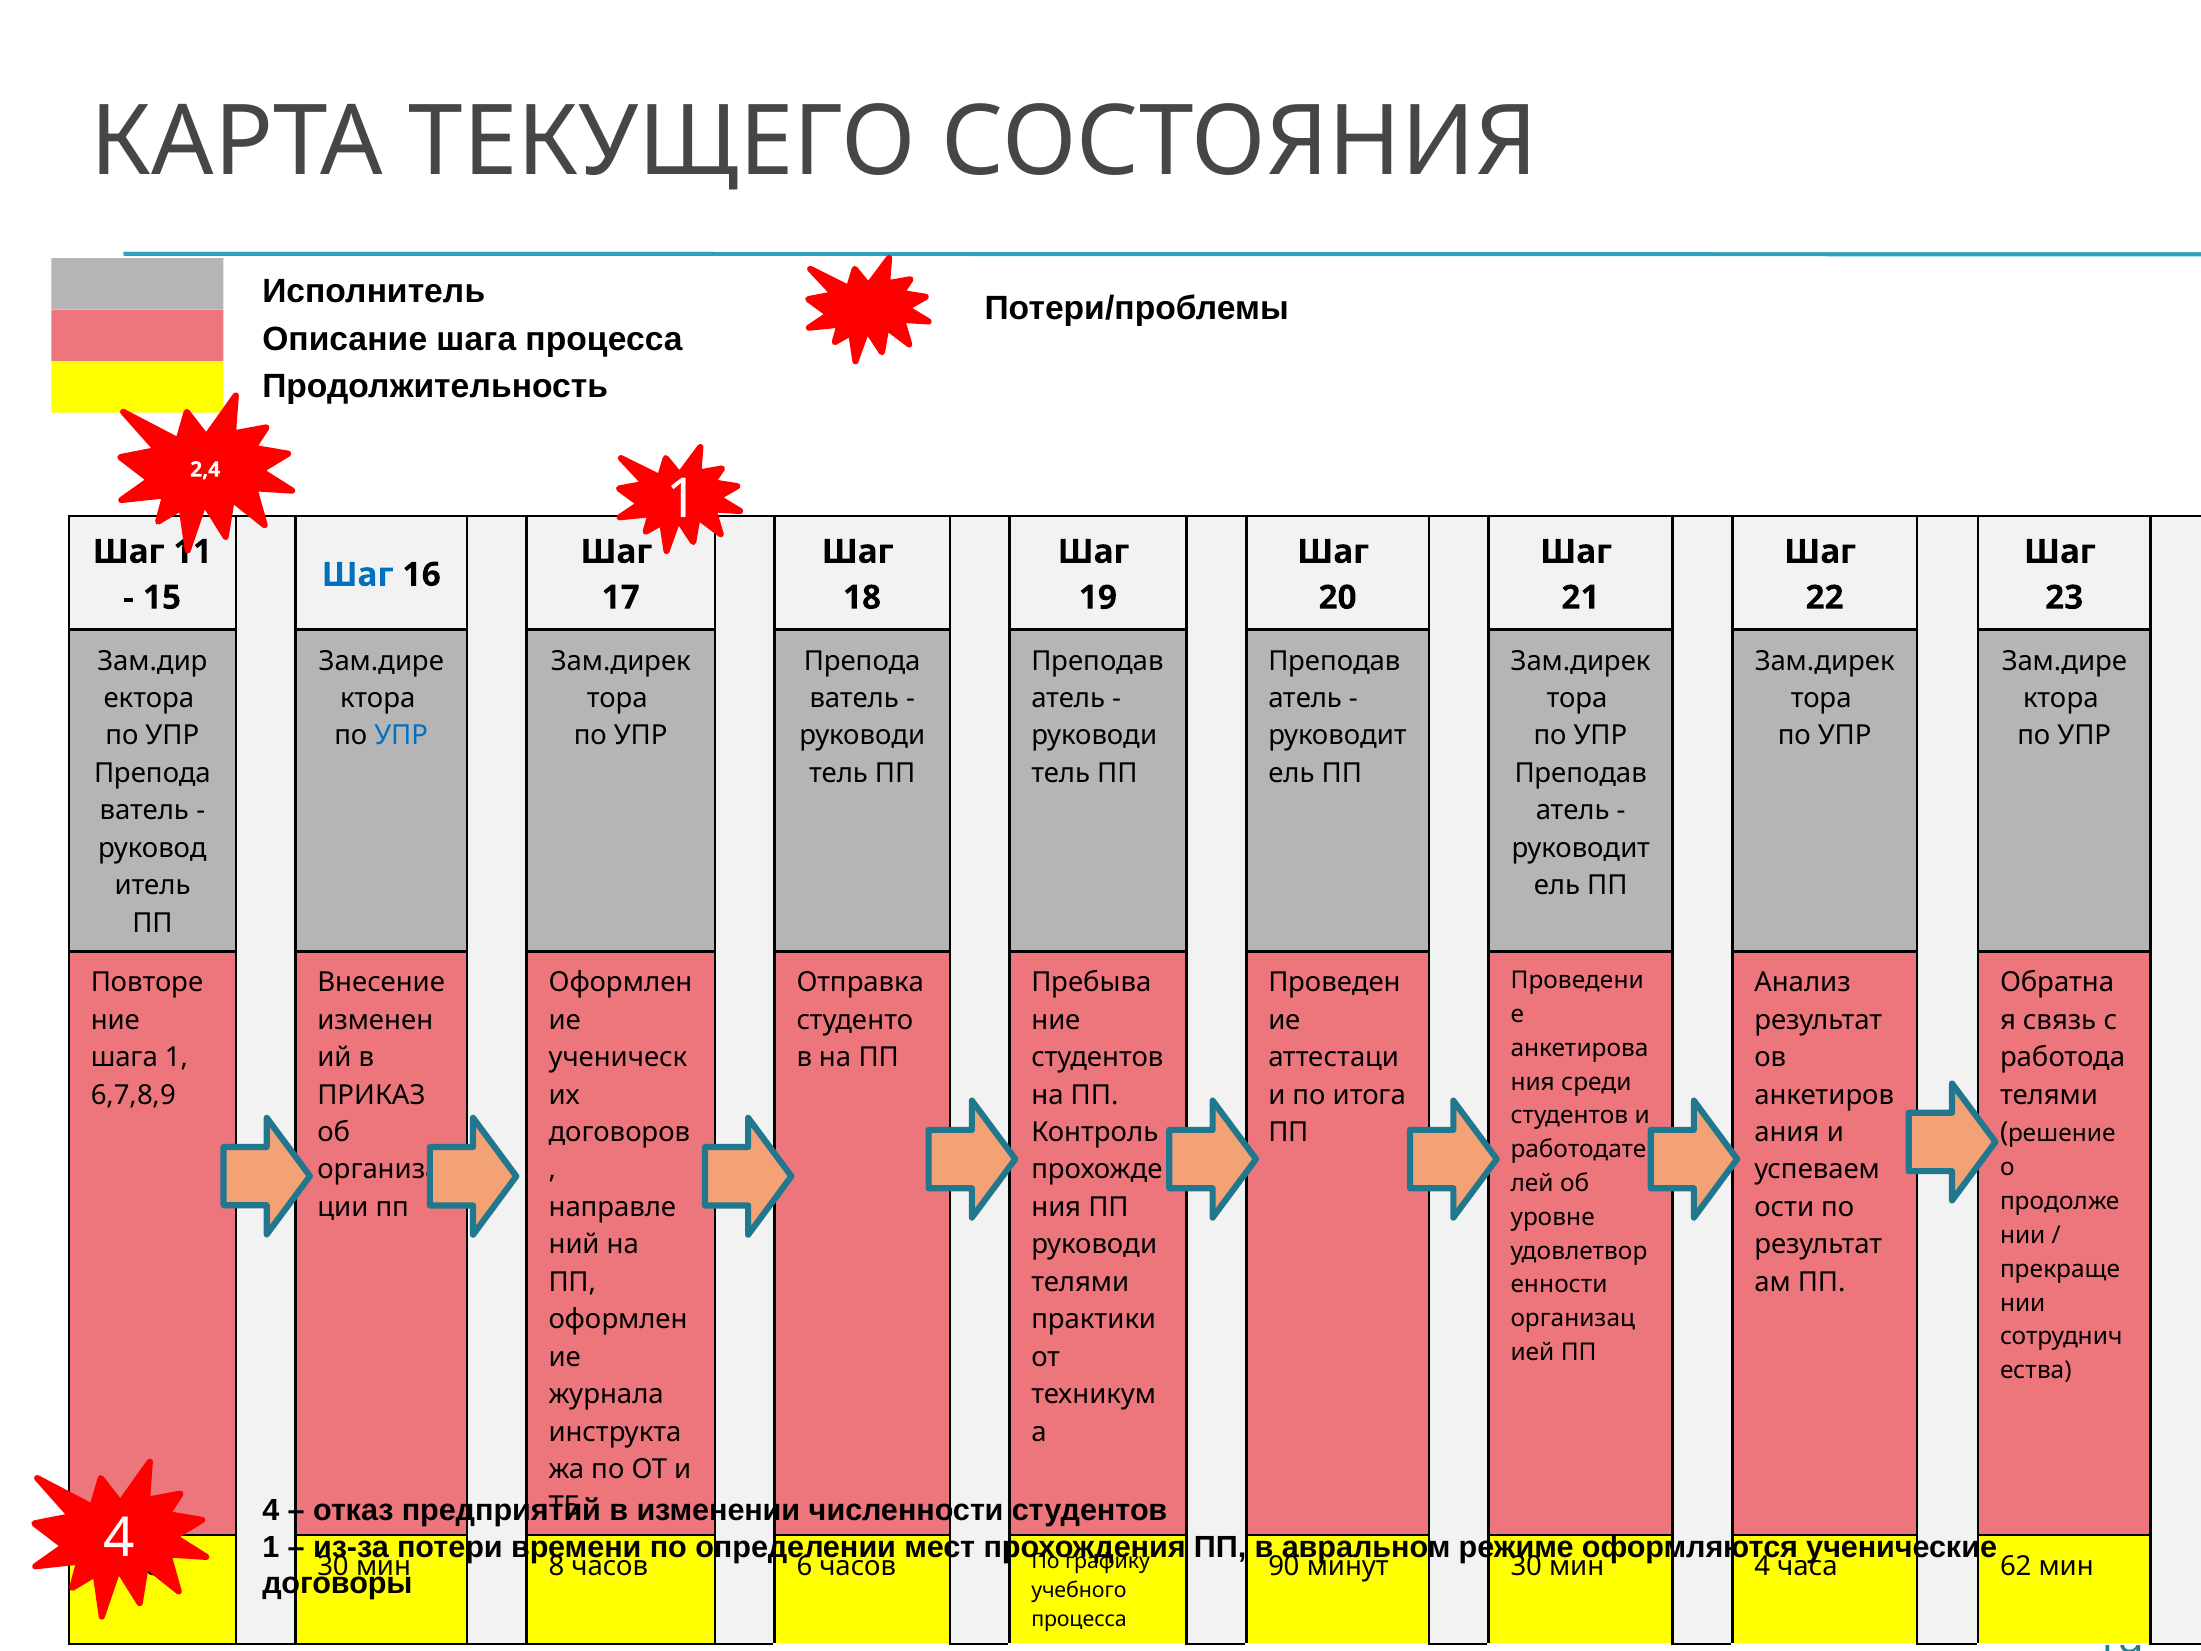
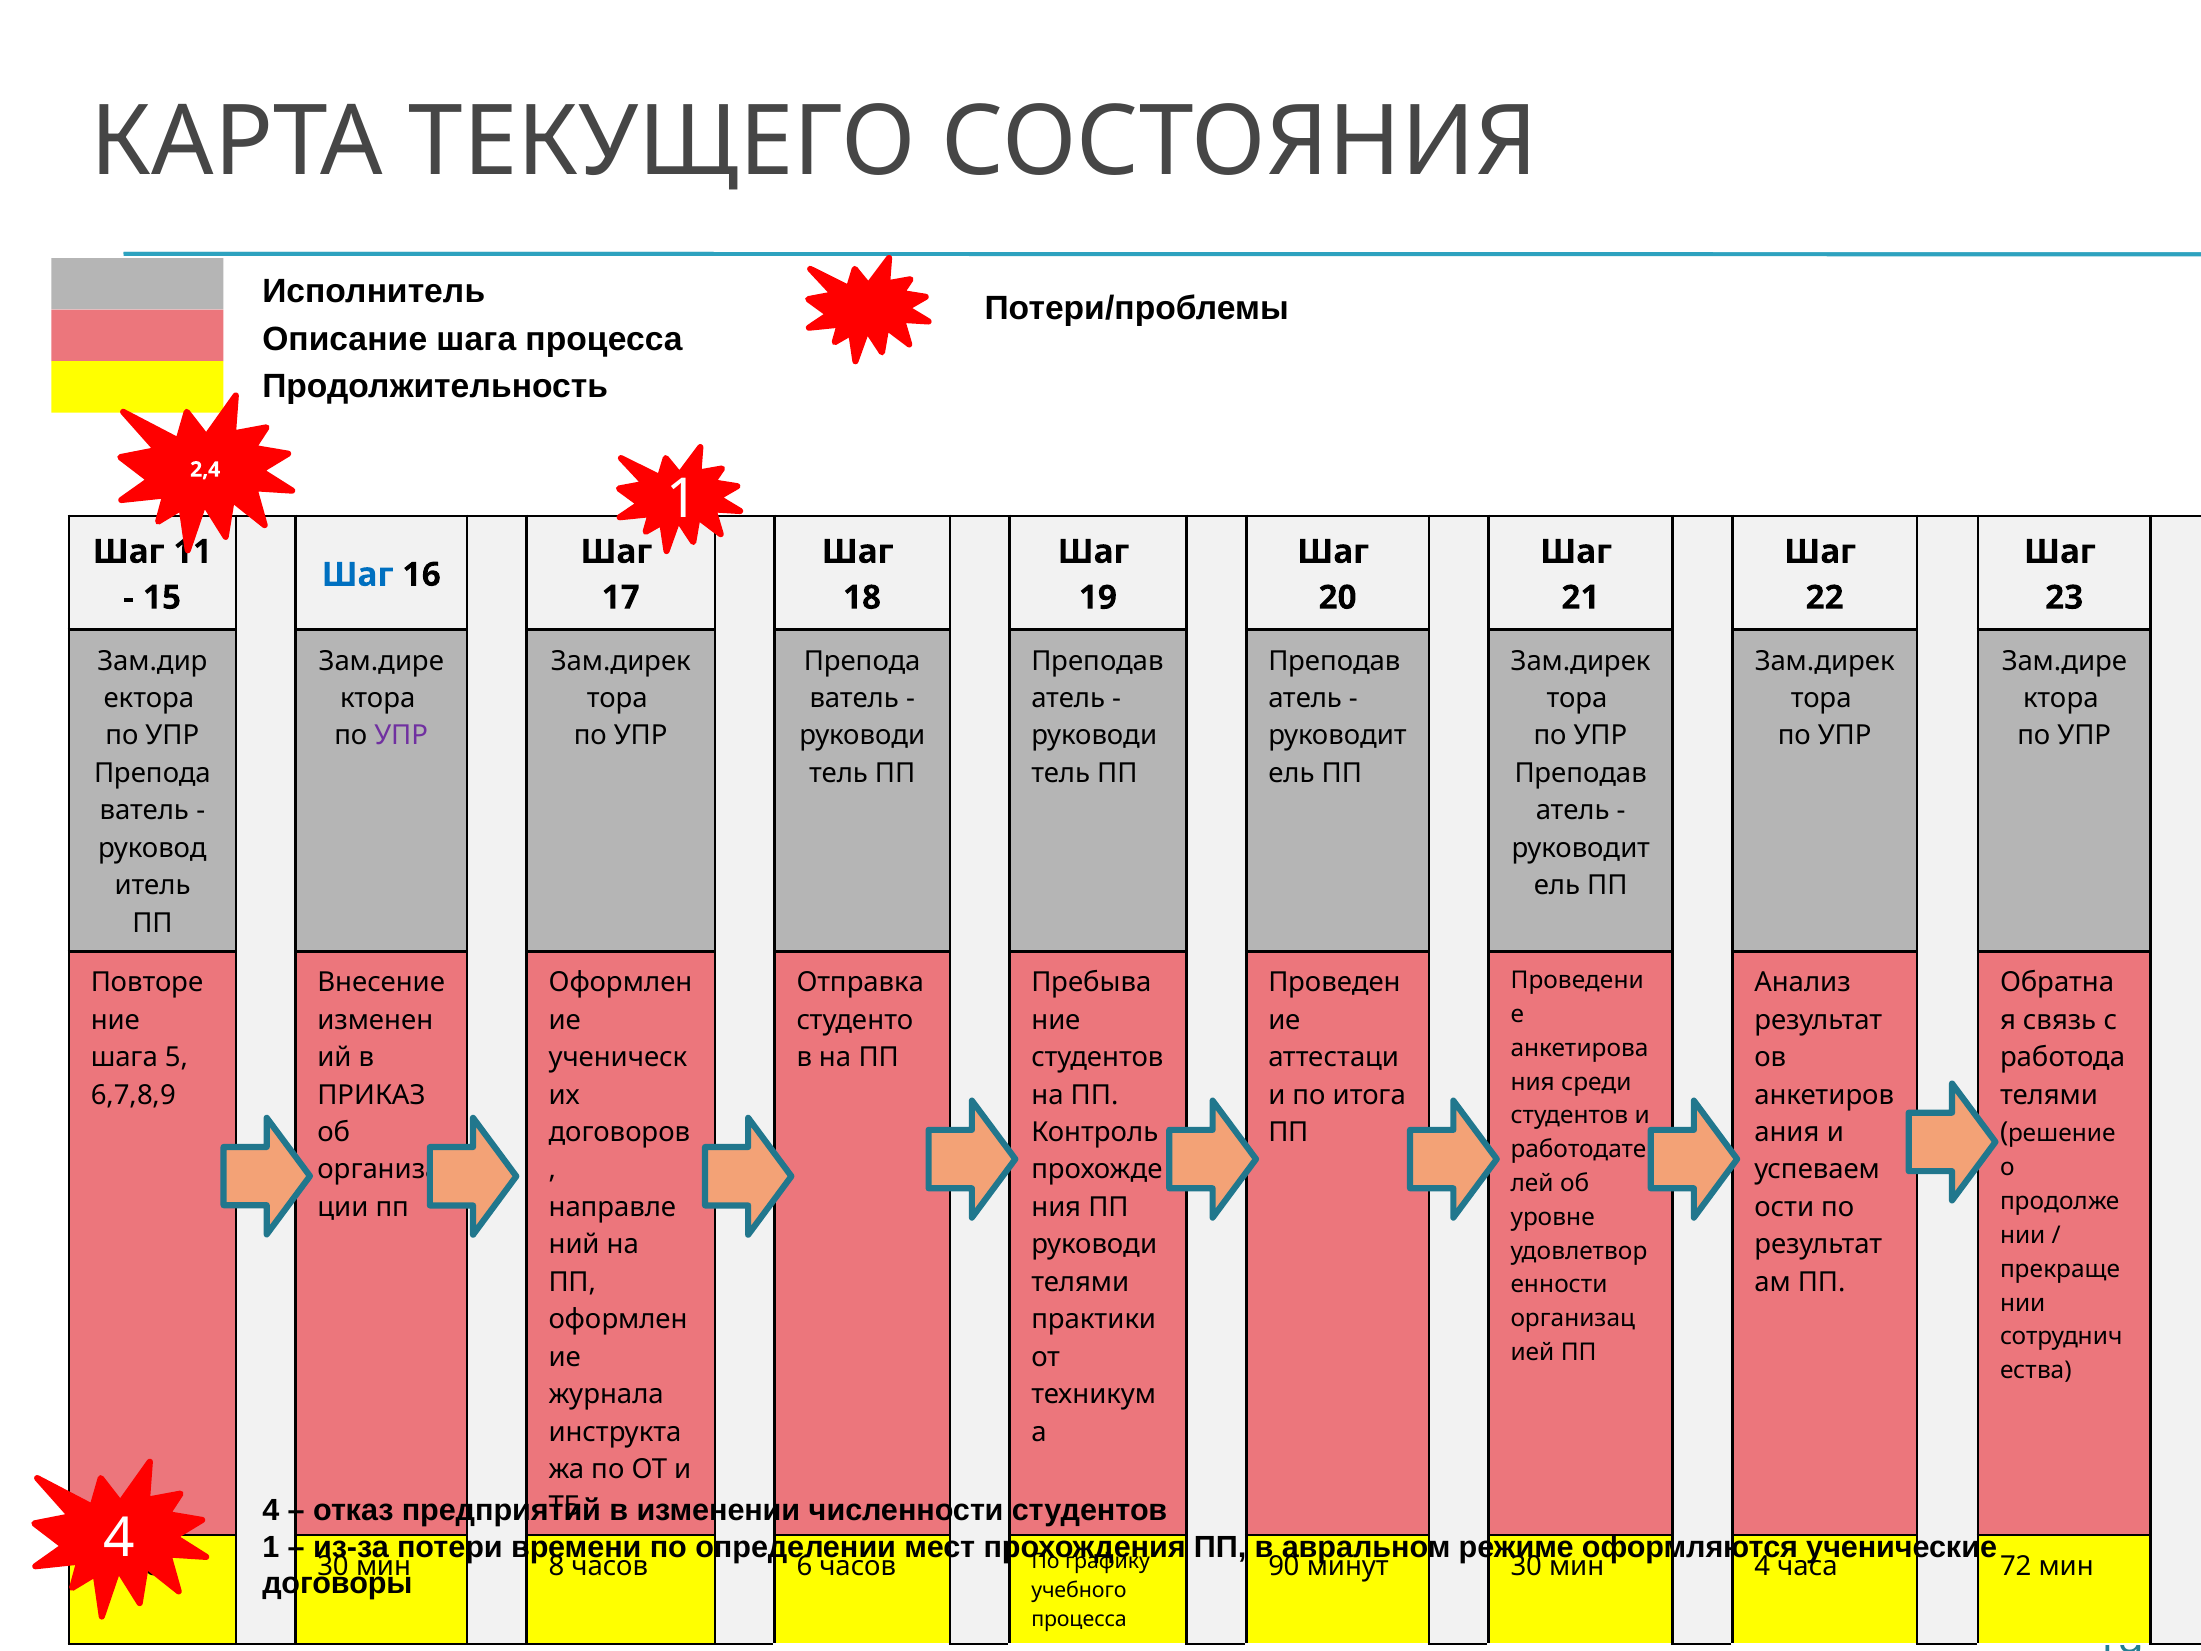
УПР at (401, 736) colour: blue -> purple
шага 1: 1 -> 5
62: 62 -> 72
